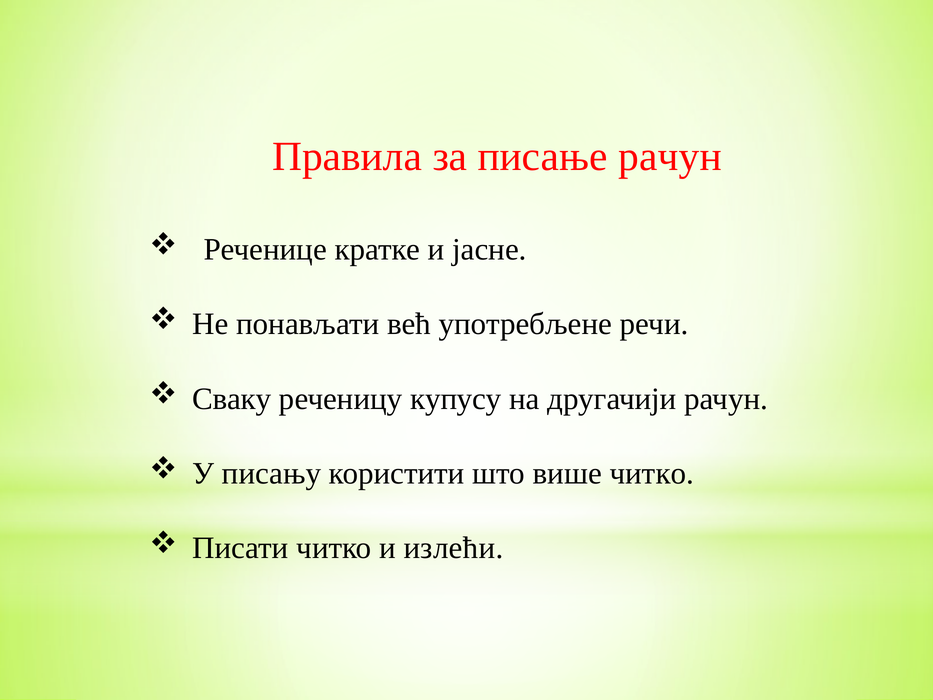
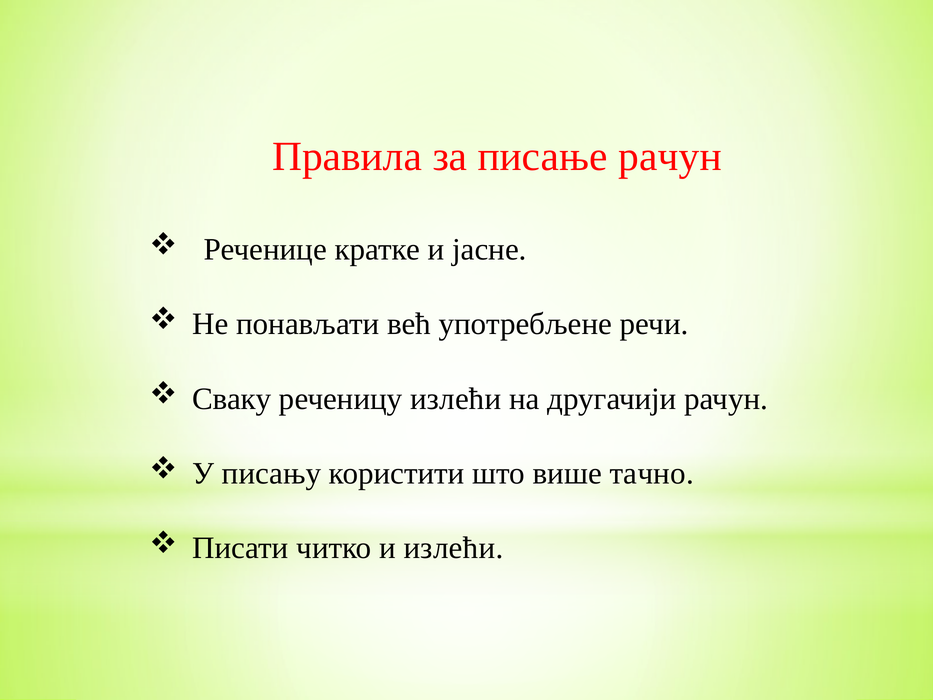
реченицу купусу: купусу -> излећи
више читко: читко -> тачно
